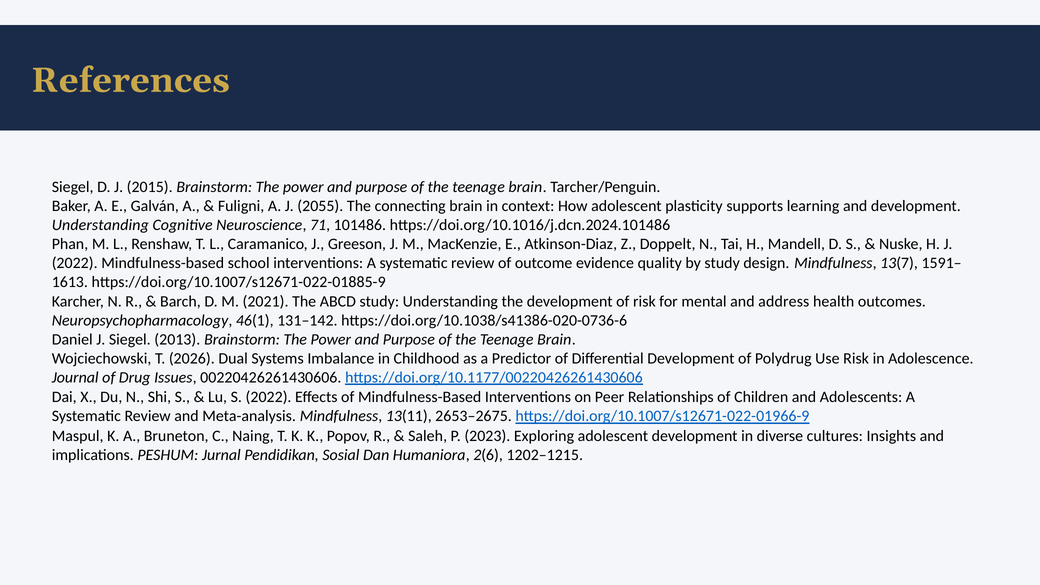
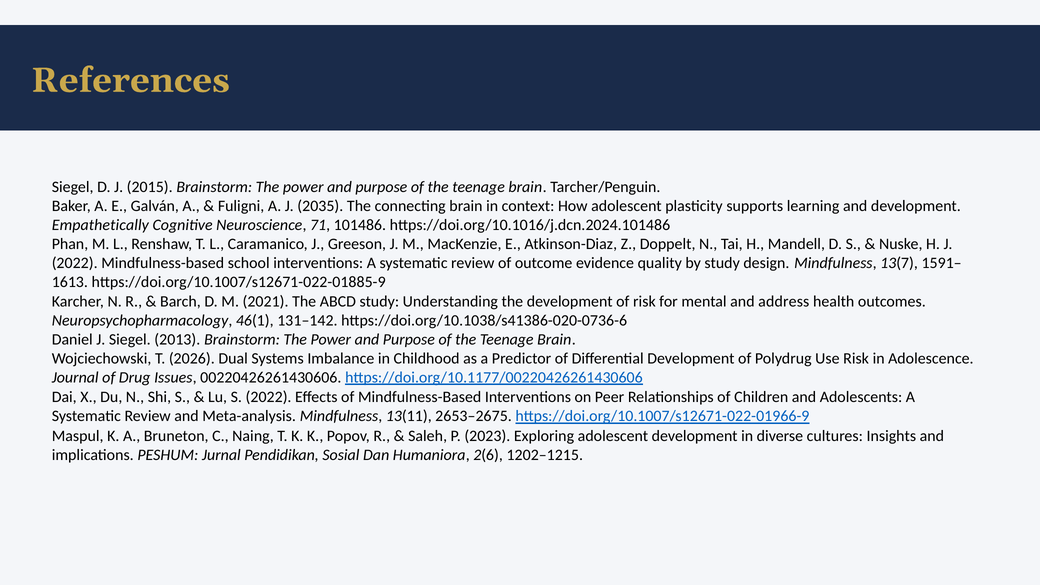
2055: 2055 -> 2035
Understanding at (100, 225): Understanding -> Empathetically
